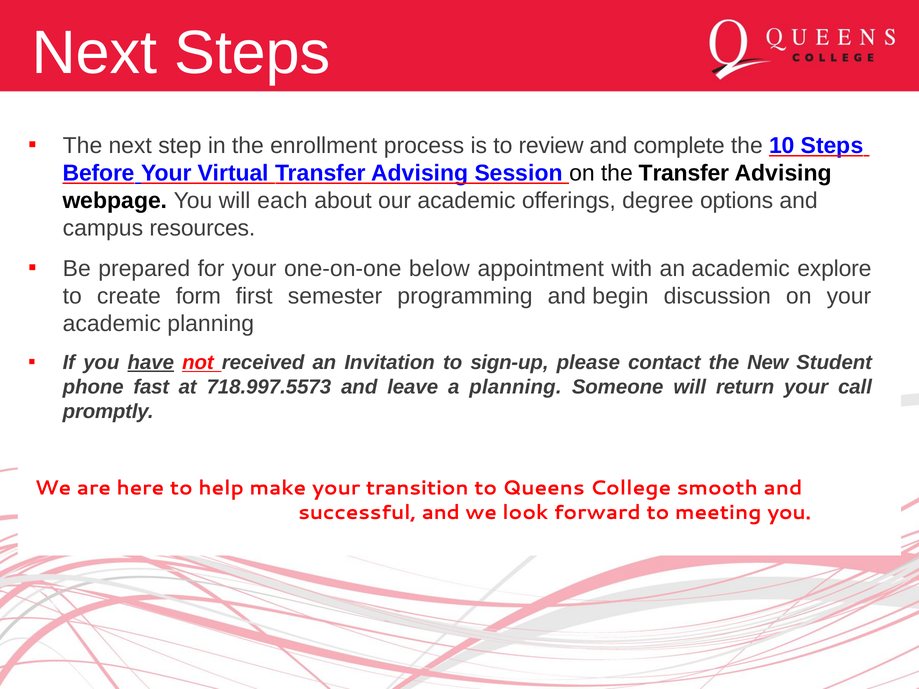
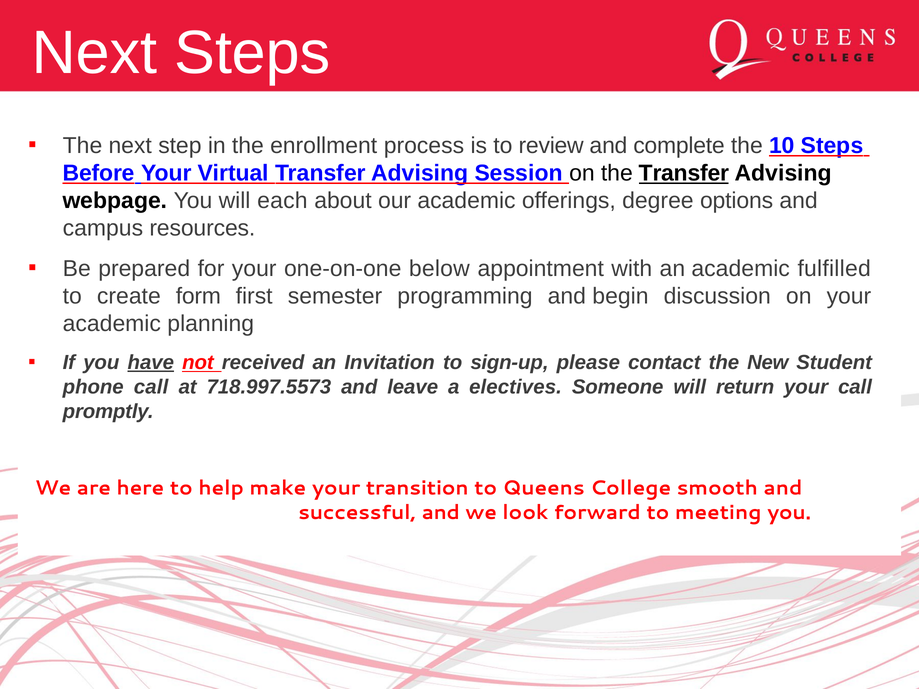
Transfer at (684, 173) underline: none -> present
explore: explore -> fulfilled
phone fast: fast -> call
a planning: planning -> electives
